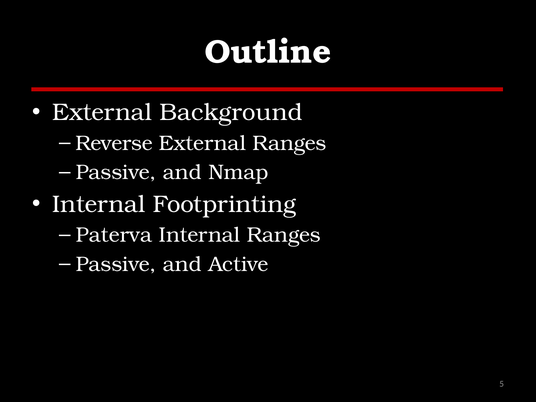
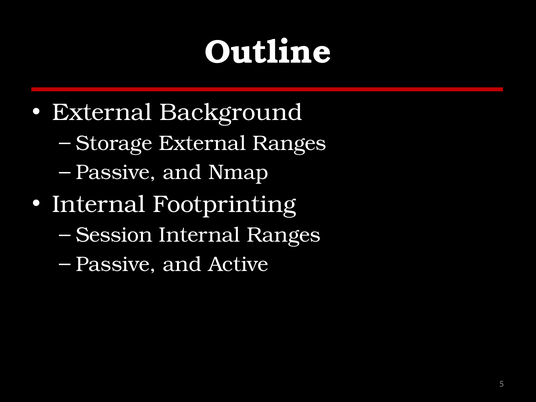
Reverse: Reverse -> Storage
Paterva: Paterva -> Session
